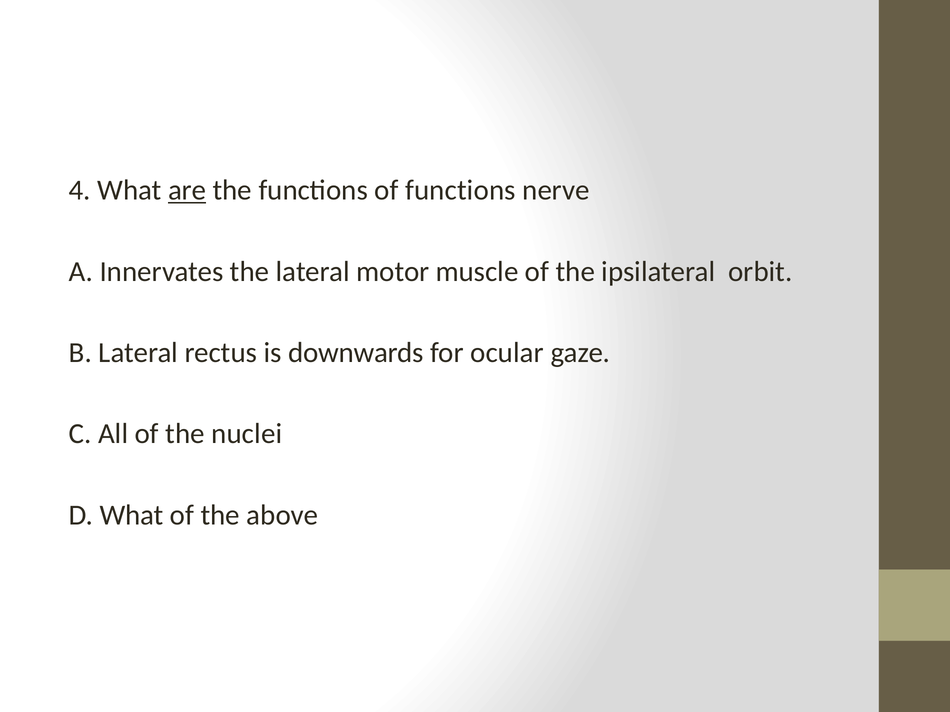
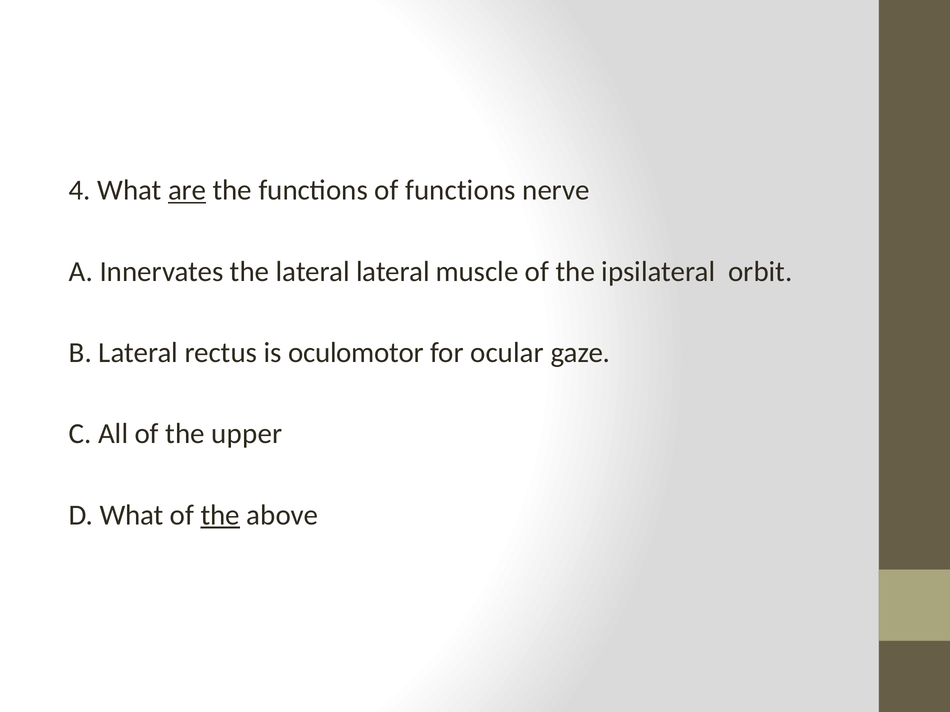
lateral motor: motor -> lateral
downwards: downwards -> oculomotor
nuclei: nuclei -> upper
the at (220, 515) underline: none -> present
